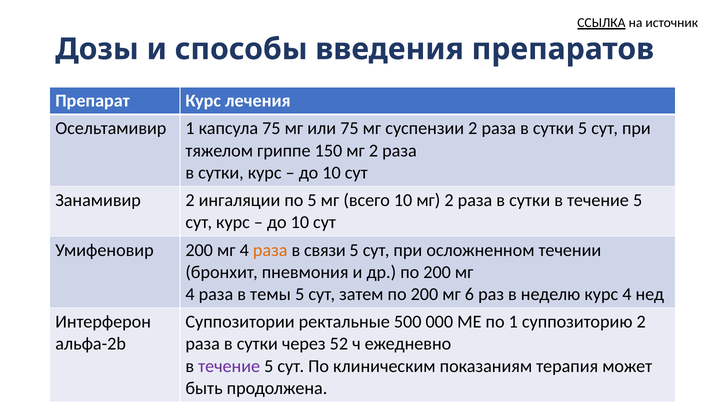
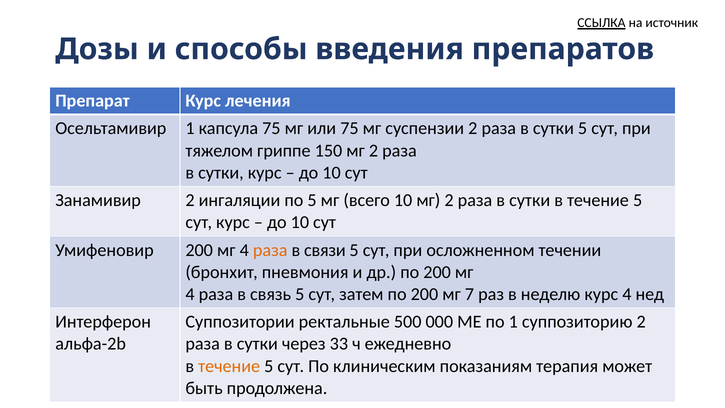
темы: темы -> связь
6: 6 -> 7
52: 52 -> 33
течение at (229, 366) colour: purple -> orange
